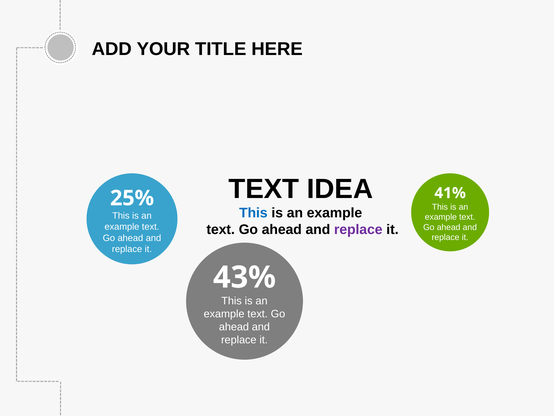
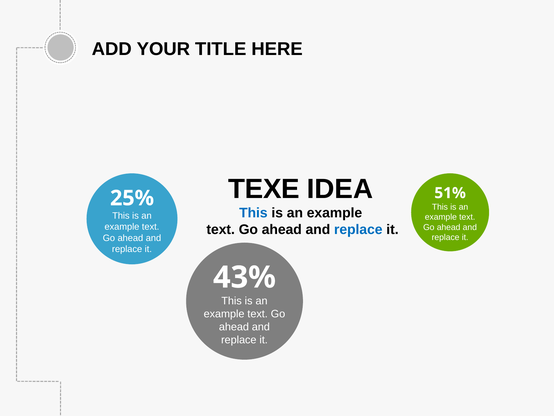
TEXT at (264, 189): TEXT -> TEXE
41%: 41% -> 51%
replace at (358, 229) colour: purple -> blue
